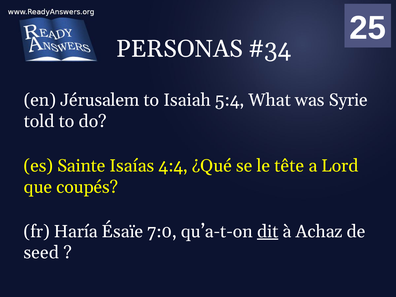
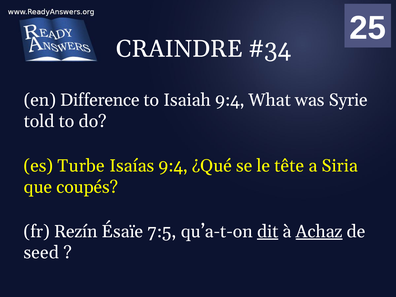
PERSONAS: PERSONAS -> CRAINDRE
Jérusalem: Jérusalem -> Difference
Isaiah 5:4: 5:4 -> 9:4
Sainte: Sainte -> Turbe
Isaías 4:4: 4:4 -> 9:4
Lord: Lord -> Siria
Haría: Haría -> Rezín
7:0: 7:0 -> 7:5
Achaz underline: none -> present
